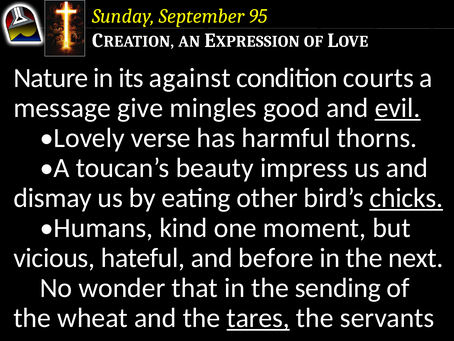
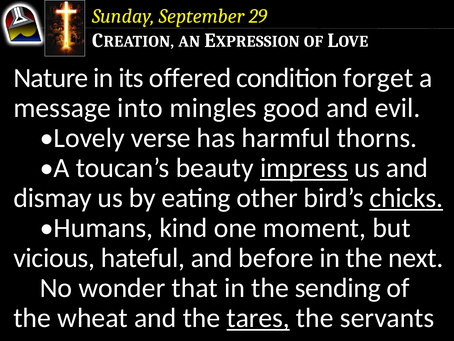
95: 95 -> 29
against: against -> offered
courts: courts -> forget
give: give -> into
evil underline: present -> none
impress underline: none -> present
